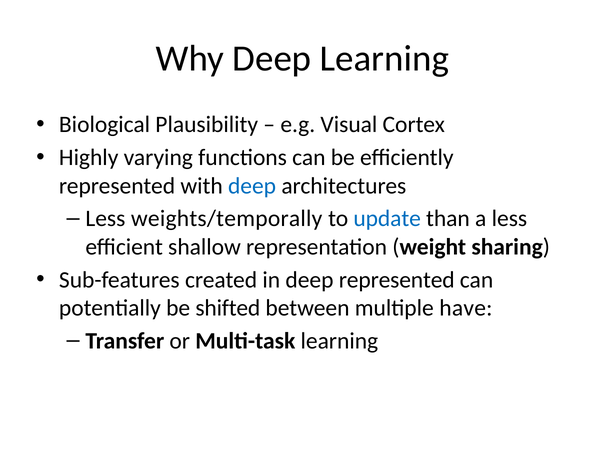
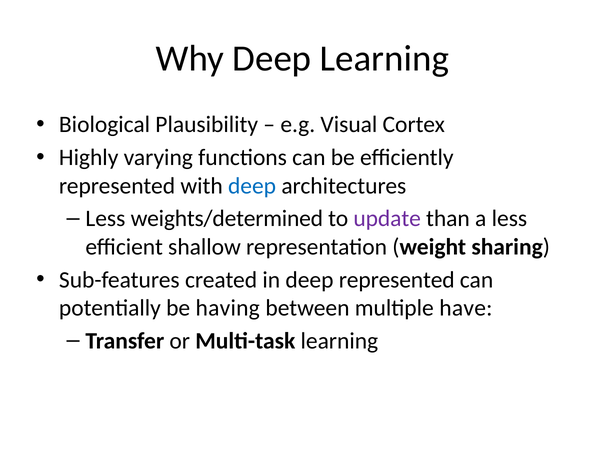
weights/temporally: weights/temporally -> weights/determined
update colour: blue -> purple
shifted: shifted -> having
